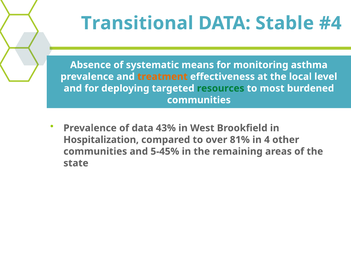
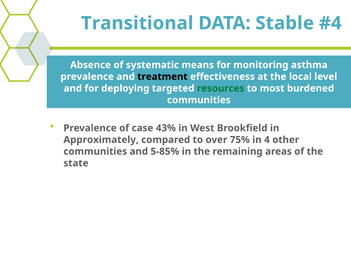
treatment colour: orange -> black
of data: data -> case
Hospitalization: Hospitalization -> Approximately
81%: 81% -> 75%
5-45%: 5-45% -> 5-85%
